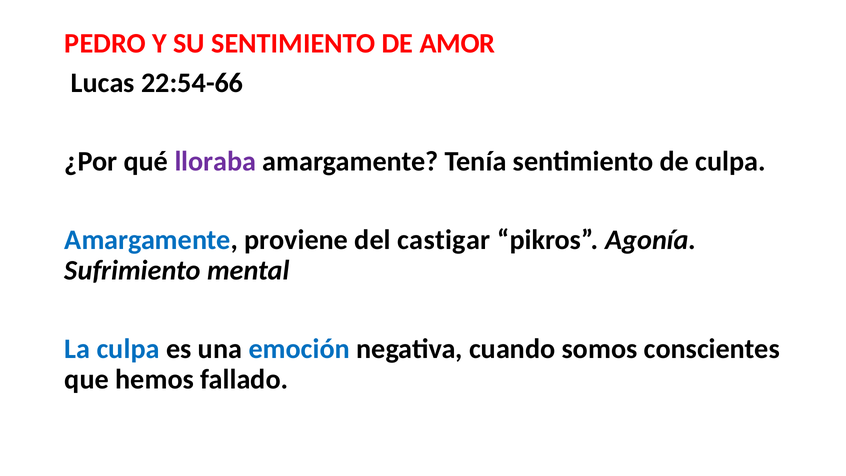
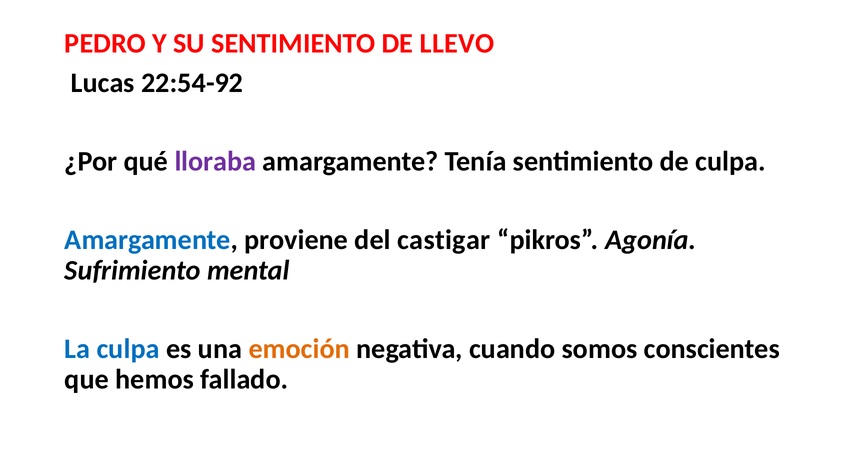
AMOR: AMOR -> LLEVO
22:54-66: 22:54-66 -> 22:54-92
emoción colour: blue -> orange
